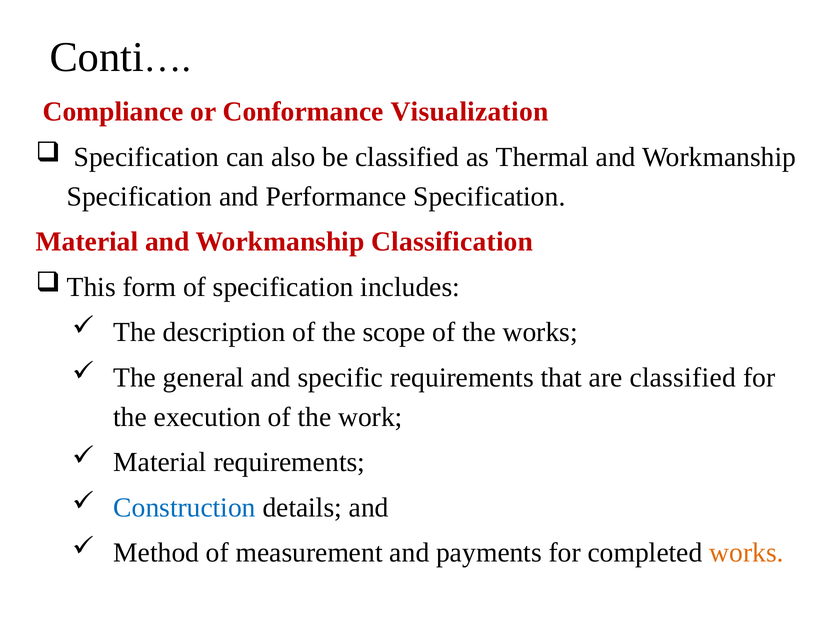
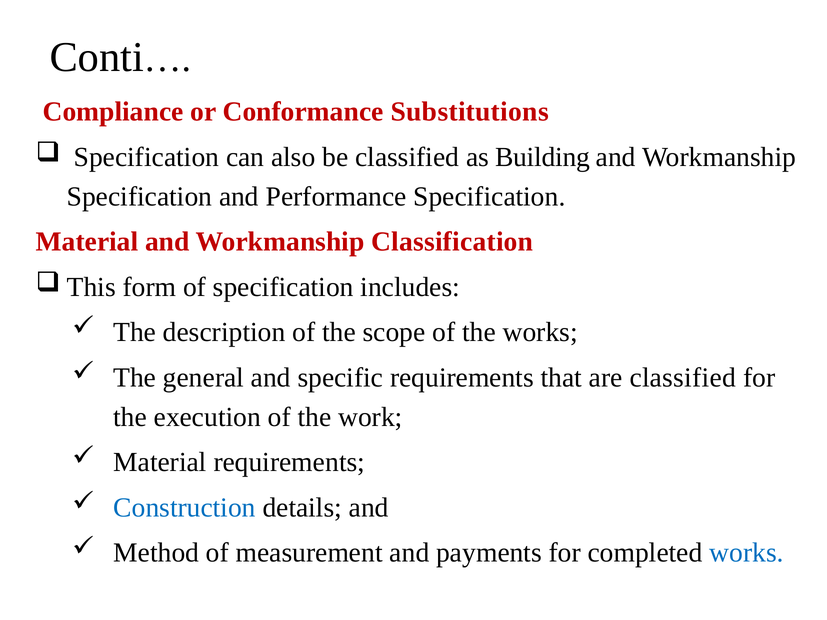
Visualization: Visualization -> Substitutions
Thermal: Thermal -> Building
works at (746, 553) colour: orange -> blue
